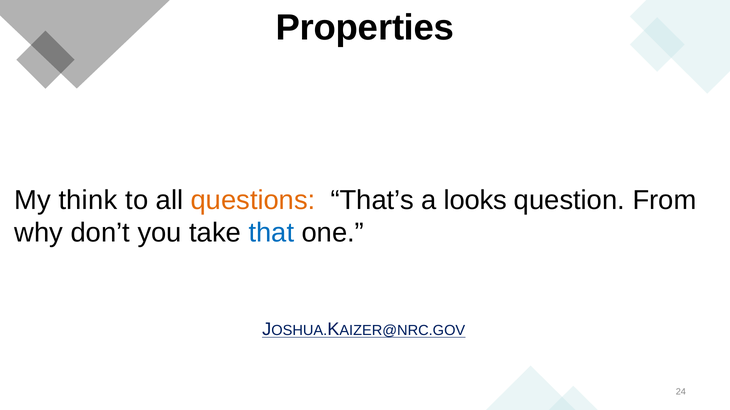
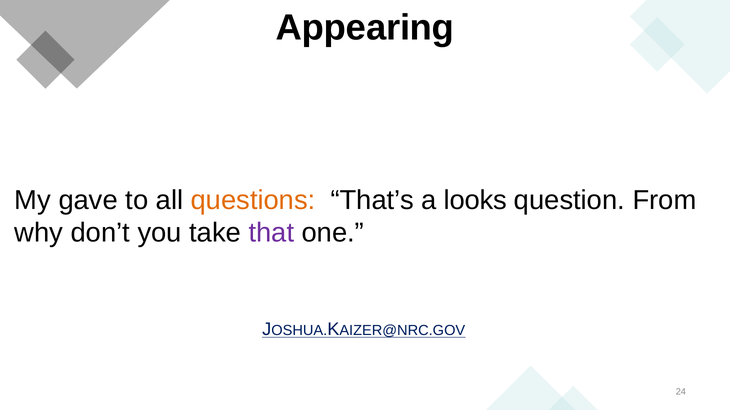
Properties: Properties -> Appearing
think: think -> gave
that colour: blue -> purple
